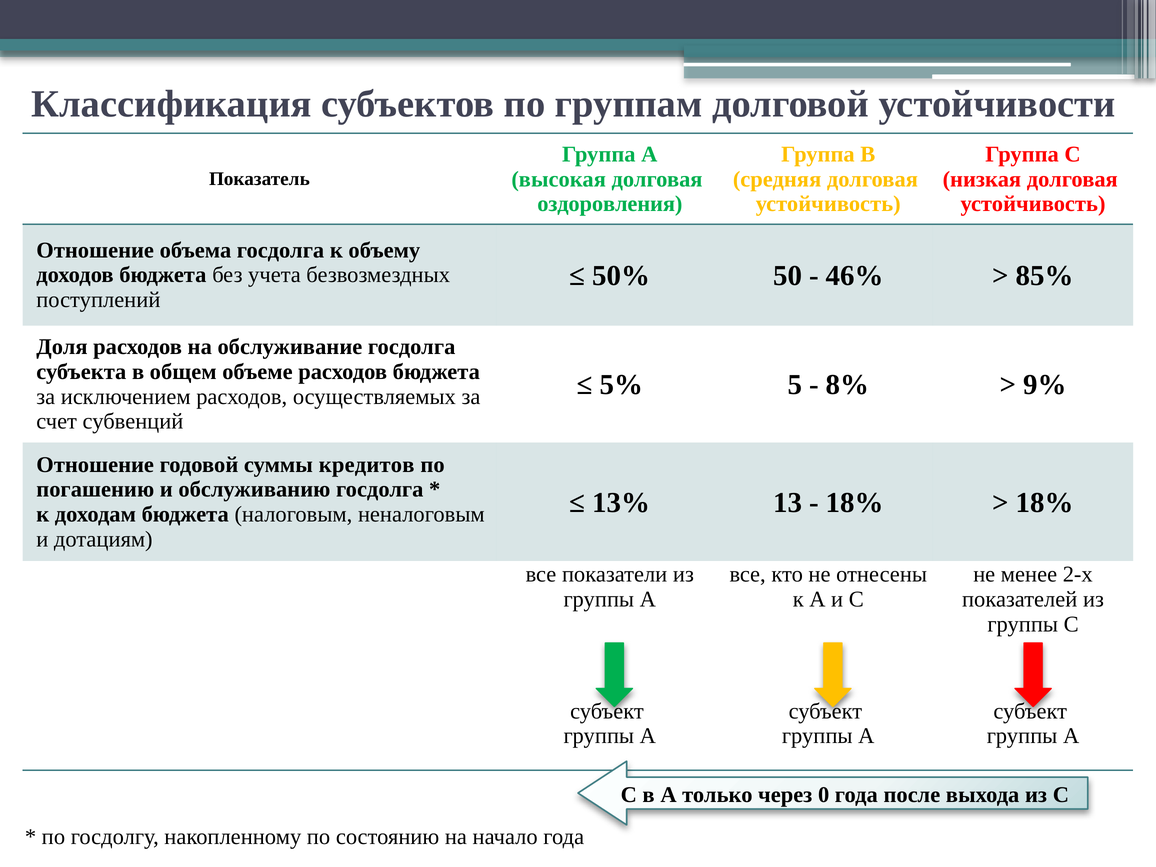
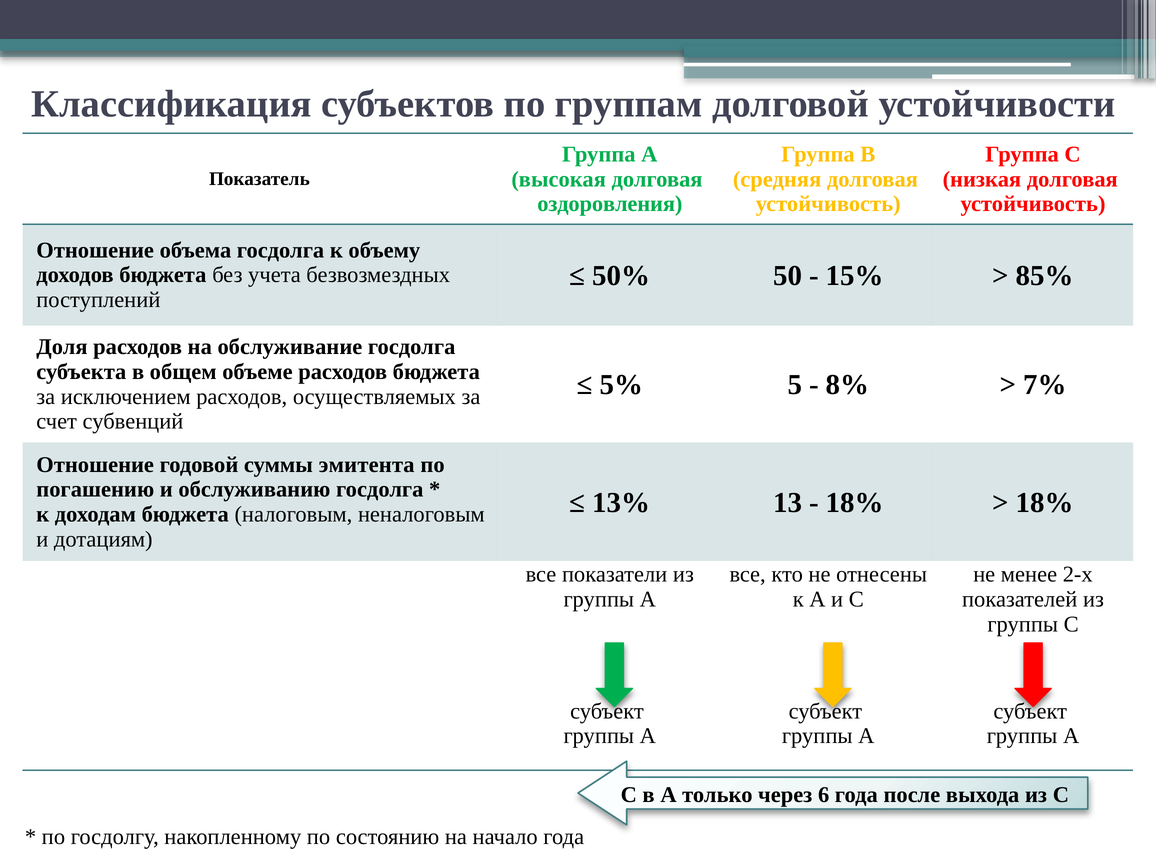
46%: 46% -> 15%
9%: 9% -> 7%
кредитов: кредитов -> эмитента
0: 0 -> 6
